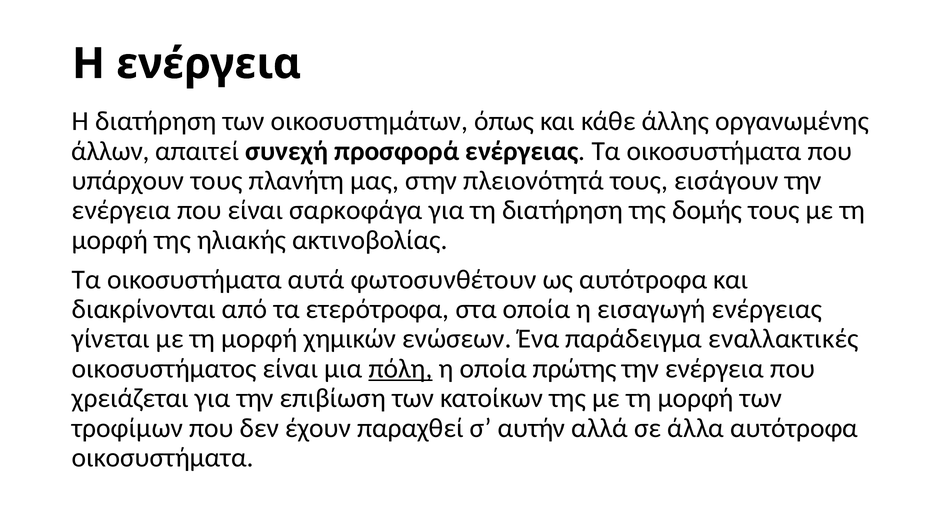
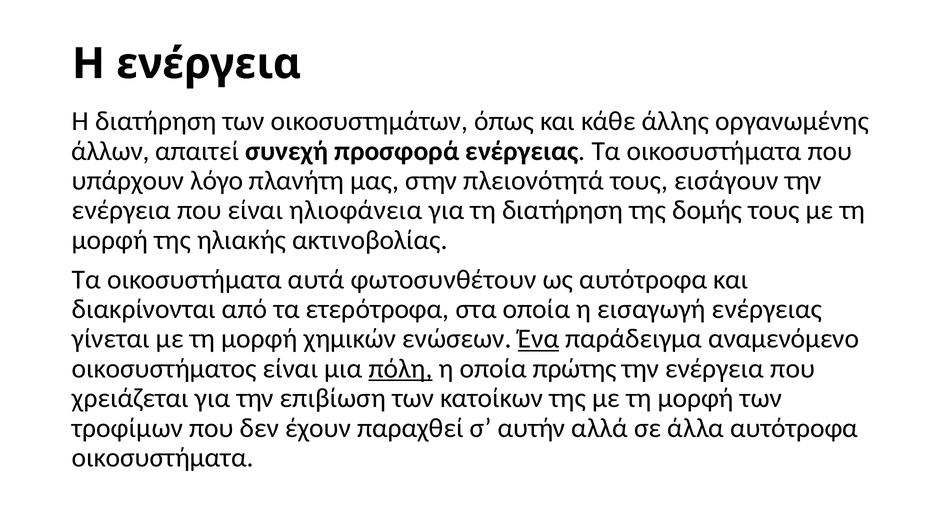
υπάρχουν τους: τους -> λόγο
σαρκοφάγα: σαρκοφάγα -> ηλιοφάνεια
Ένα underline: none -> present
εναλλακτικές: εναλλακτικές -> αναμενόμενο
